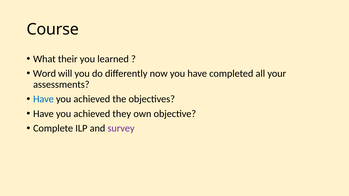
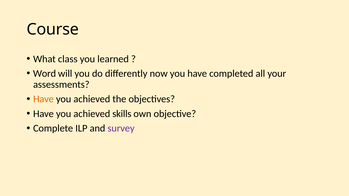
their: their -> class
Have at (43, 99) colour: blue -> orange
they: they -> skills
